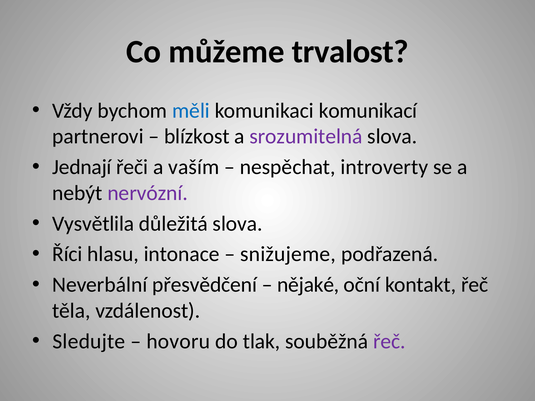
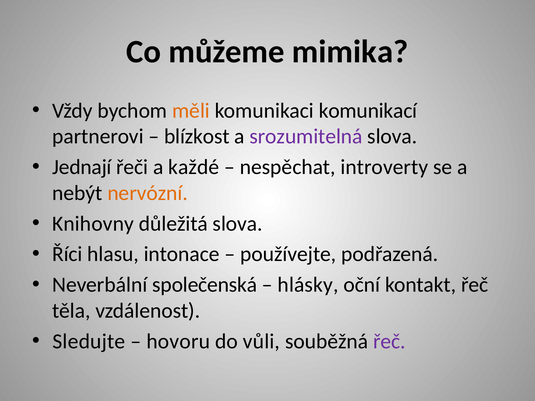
trvalost: trvalost -> mimika
měli colour: blue -> orange
vaším: vaším -> každé
nervózní colour: purple -> orange
Vysvětlila: Vysvětlila -> Knihovny
snižujeme: snižujeme -> používejte
přesvědčení: přesvědčení -> společenská
nějaké: nějaké -> hlásky
tlak: tlak -> vůli
